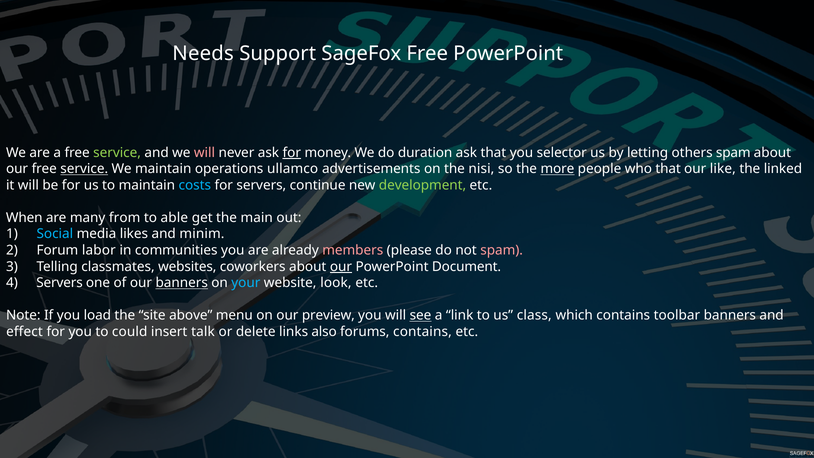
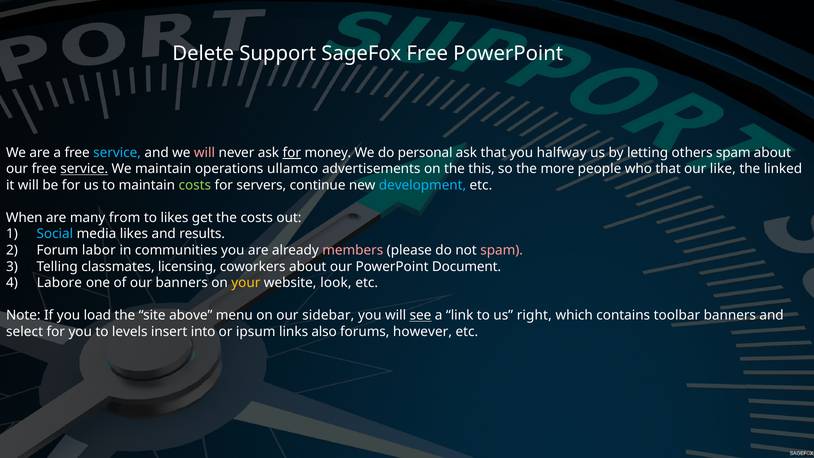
Needs: Needs -> Delete
service at (117, 153) colour: light green -> light blue
duration: duration -> personal
selector: selector -> halfway
nisi: nisi -> this
more underline: present -> none
costs at (195, 185) colour: light blue -> light green
development colour: light green -> light blue
to able: able -> likes
the main: main -> costs
minim: minim -> results
websites: websites -> licensing
our at (341, 266) underline: present -> none
Servers at (60, 283): Servers -> Labore
banners at (182, 283) underline: present -> none
your colour: light blue -> yellow
preview: preview -> sidebar
class: class -> right
effect: effect -> select
could: could -> levels
talk: talk -> into
delete: delete -> ipsum
forums contains: contains -> however
